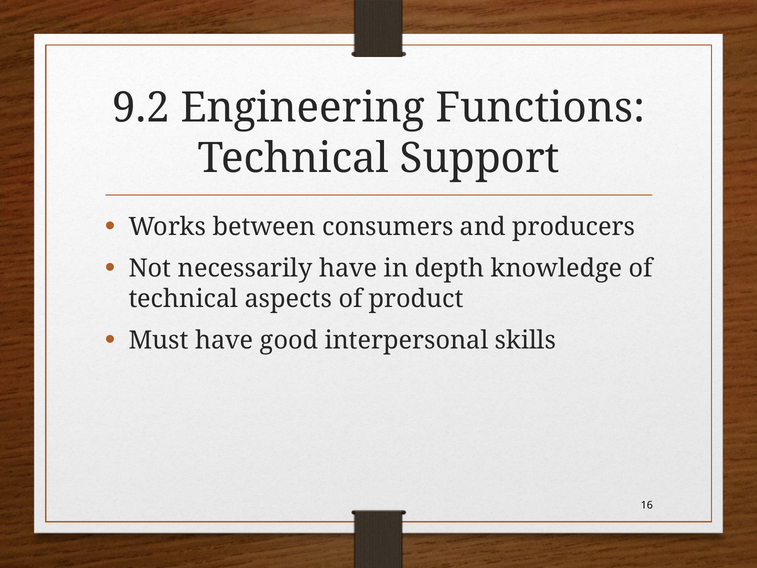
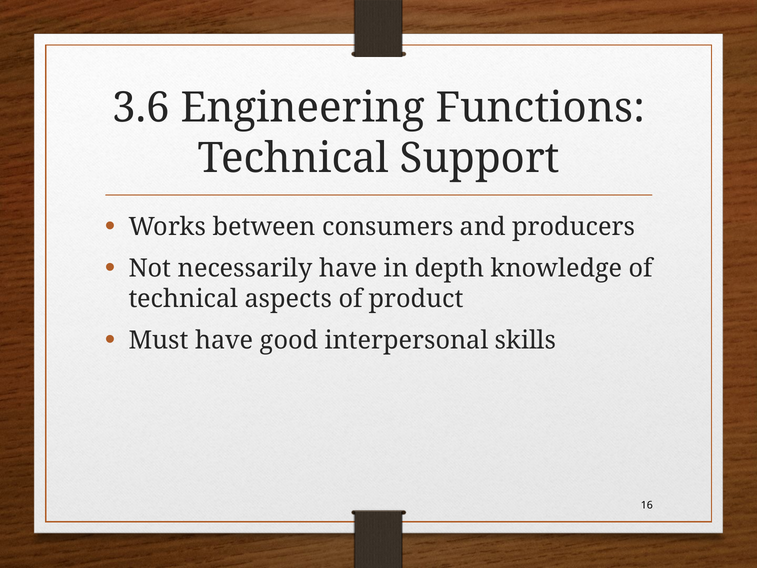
9.2: 9.2 -> 3.6
